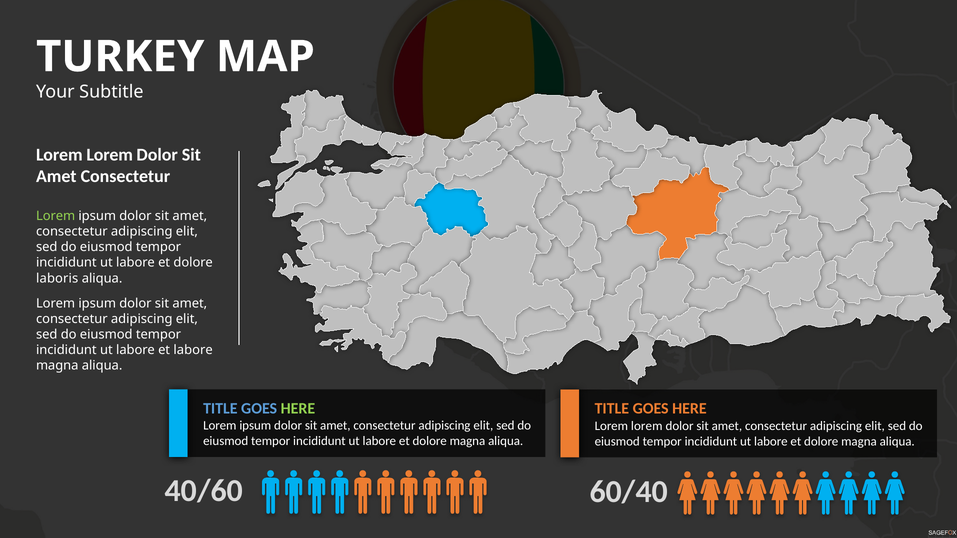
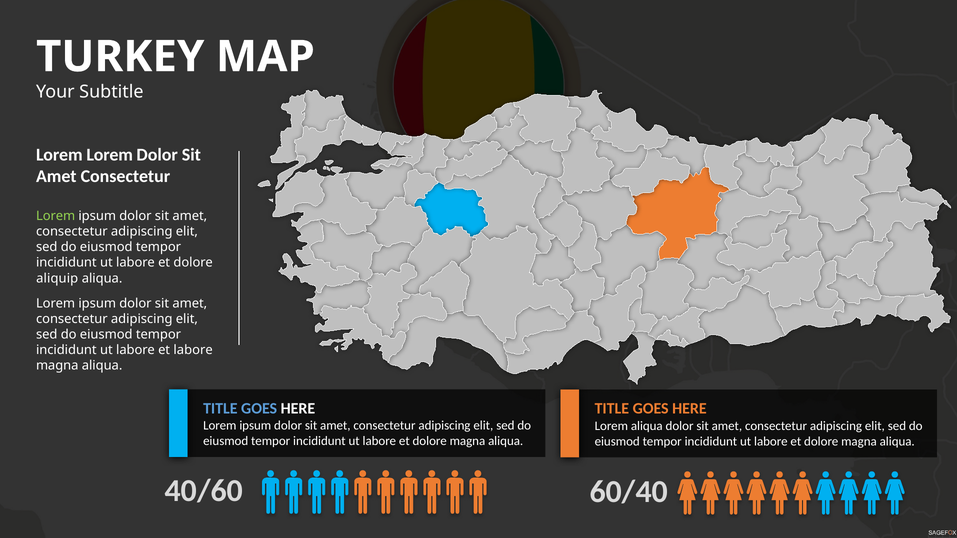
laboris: laboris -> aliquip
HERE at (298, 409) colour: light green -> white
lorem at (647, 426): lorem -> aliqua
